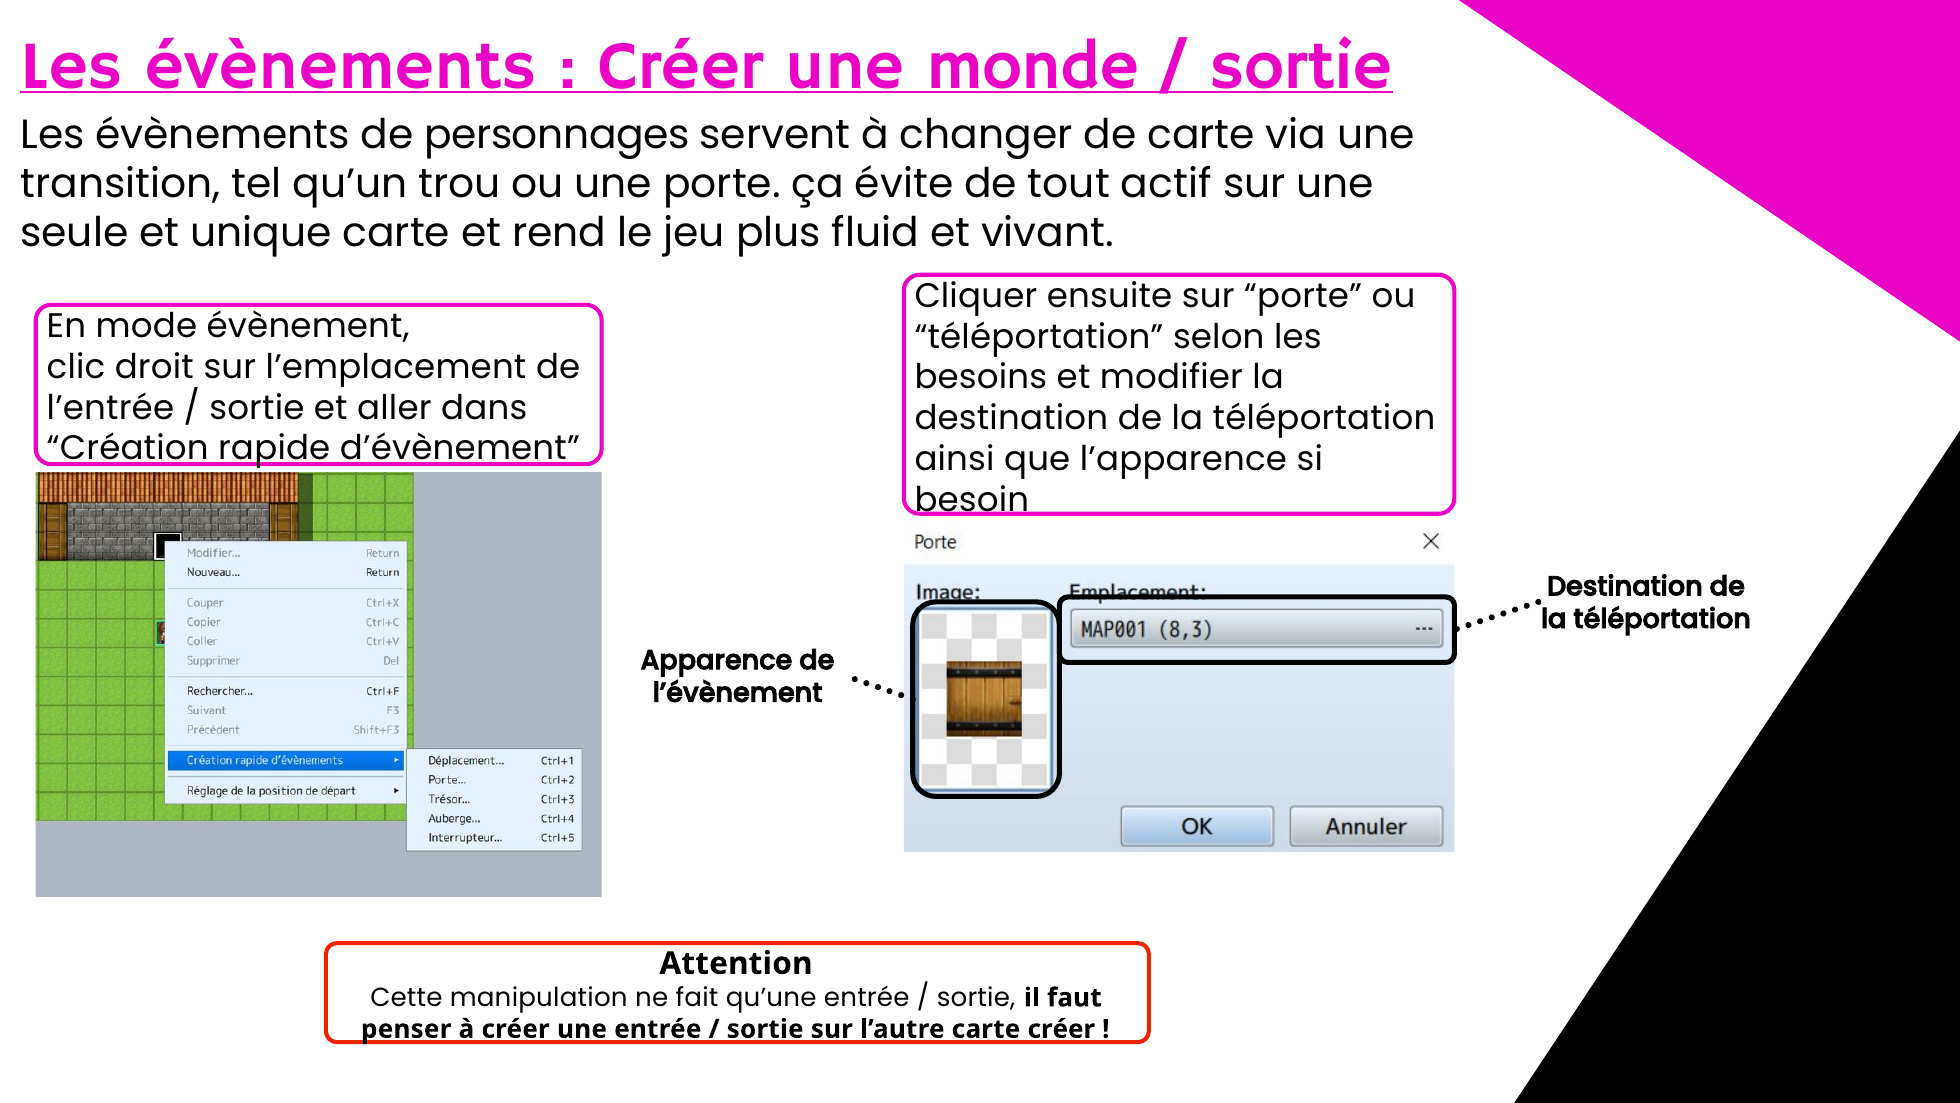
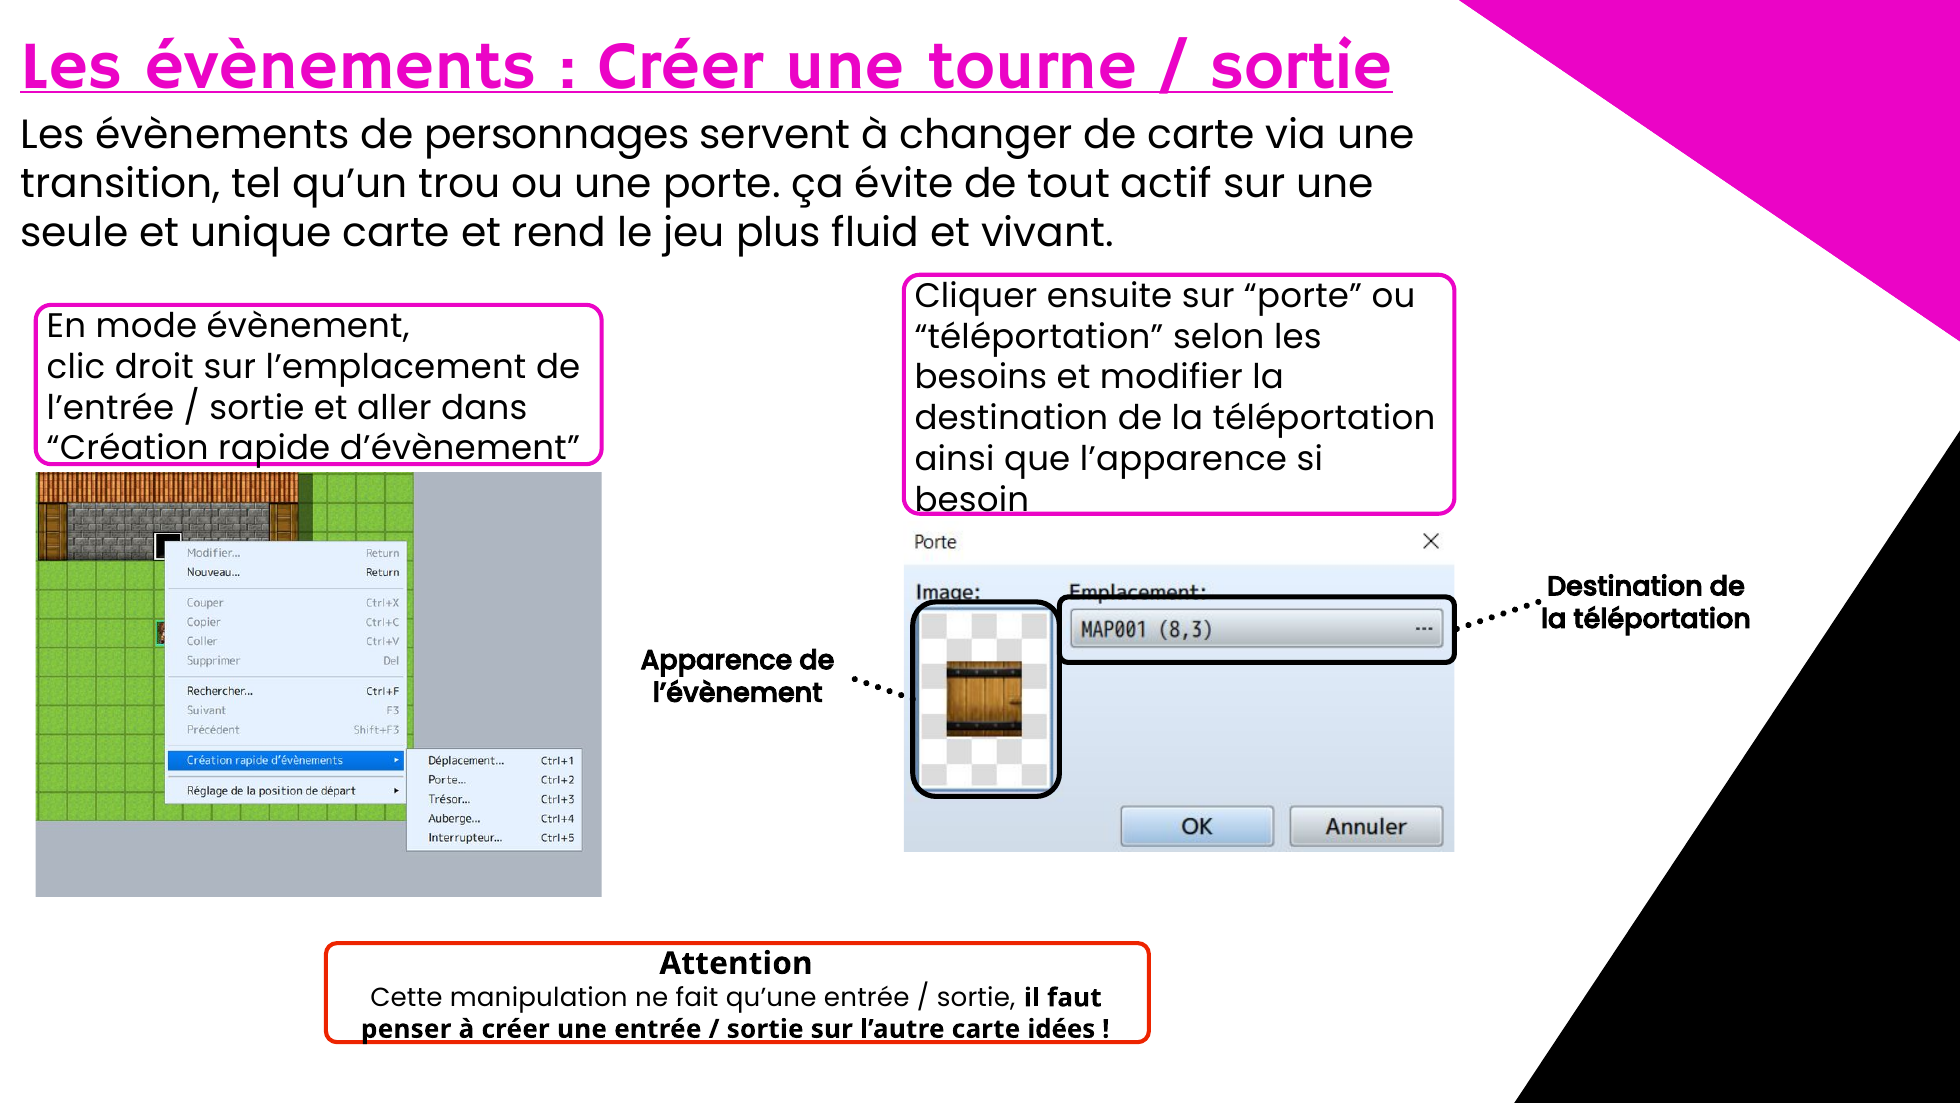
monde: monde -> tourne
carte créer: créer -> idées
